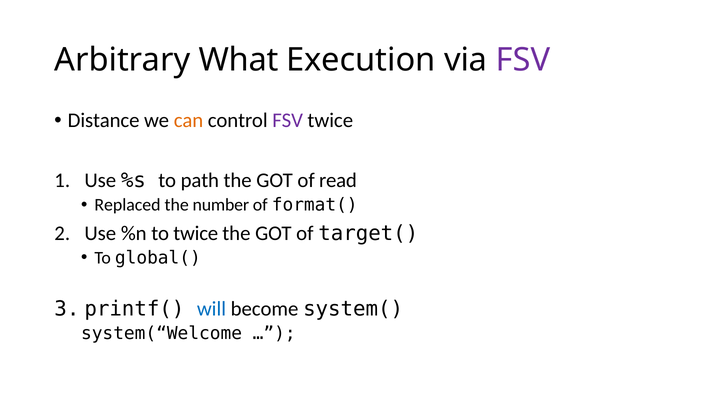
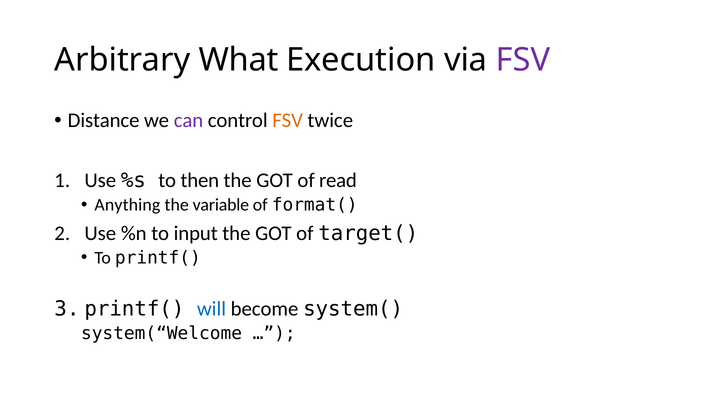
can colour: orange -> purple
FSV at (288, 121) colour: purple -> orange
path: path -> then
Replaced: Replaced -> Anything
number: number -> variable
to twice: twice -> input
global(: global( -> printf(
